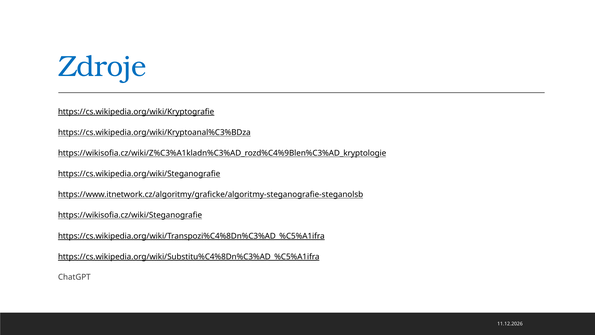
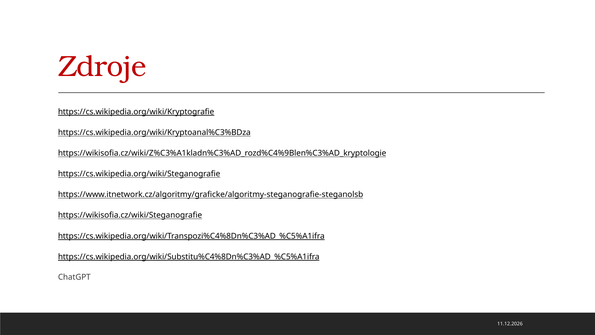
Zdroje colour: blue -> red
